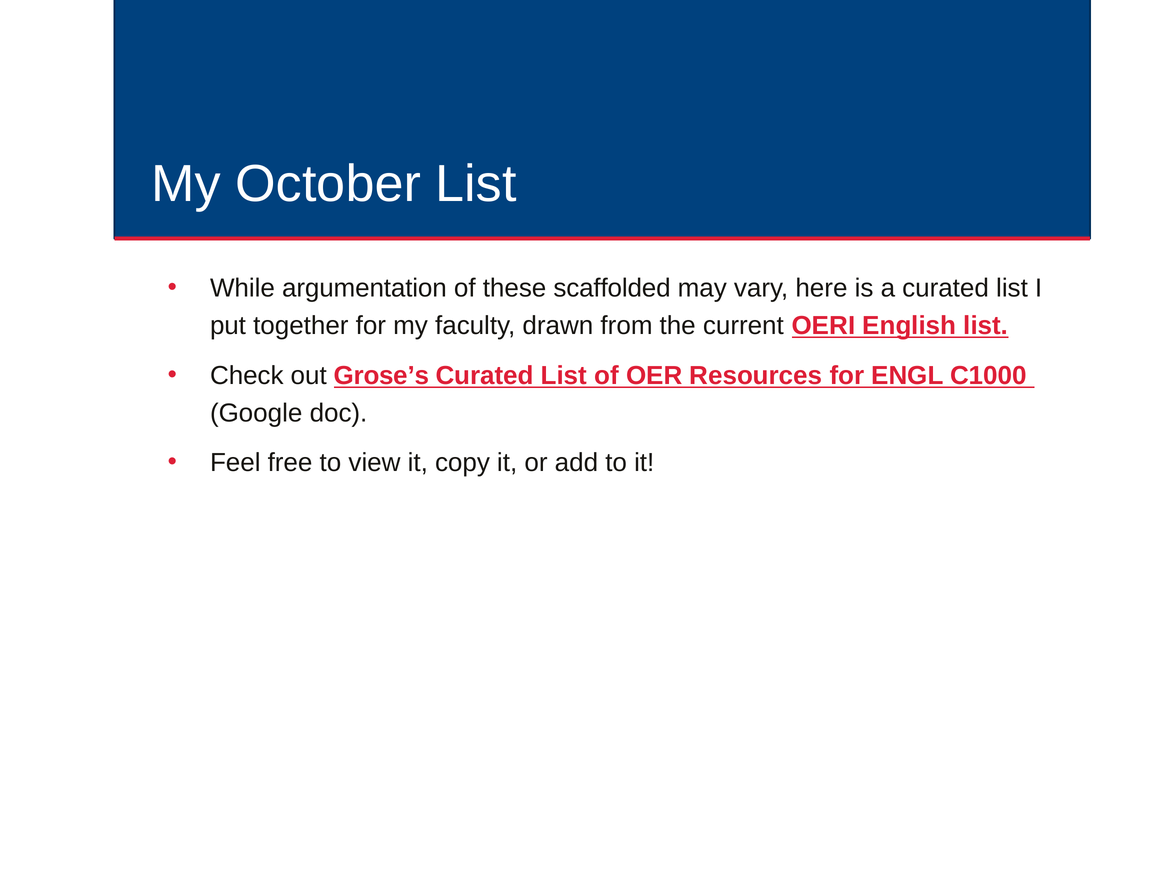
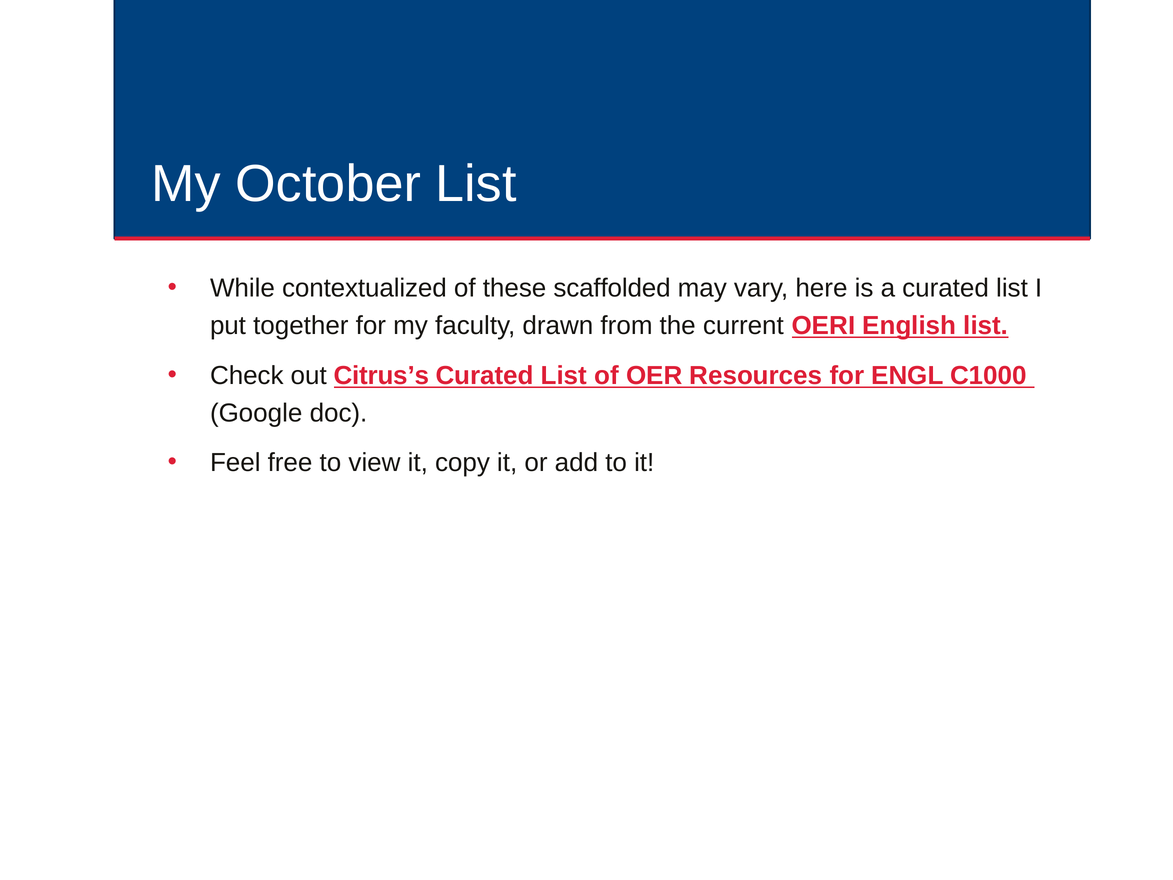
argumentation: argumentation -> contextualized
Grose’s: Grose’s -> Citrus’s
